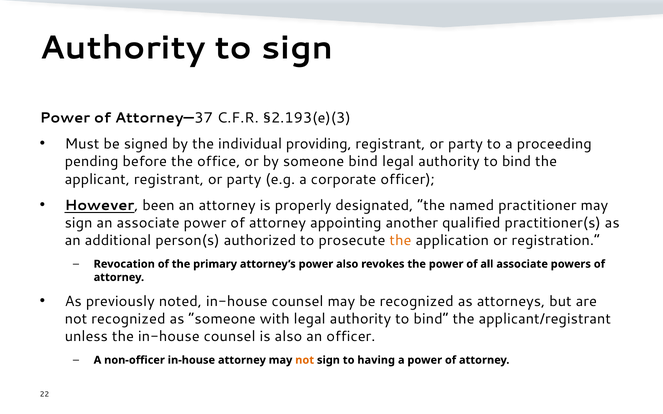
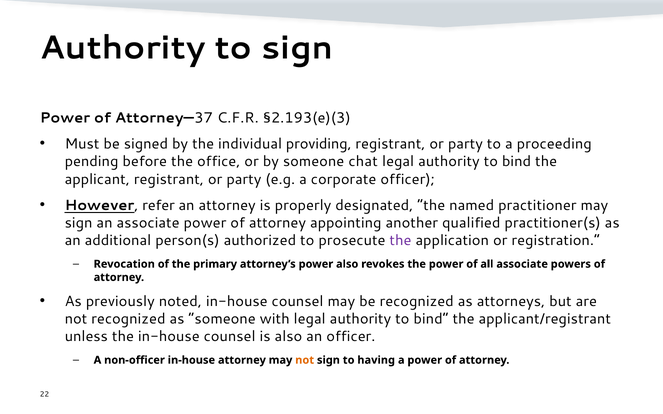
someone bind: bind -> chat
been: been -> refer
the at (401, 241) colour: orange -> purple
